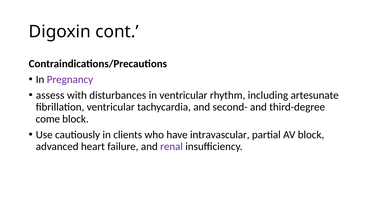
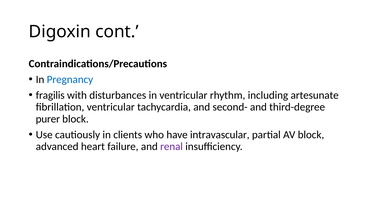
Pregnancy colour: purple -> blue
assess: assess -> fragilis
come: come -> purer
